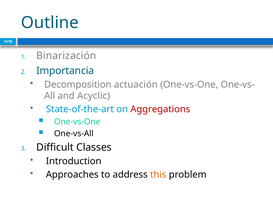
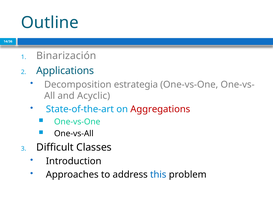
Importancia: Importancia -> Applications
actuación: actuación -> estrategia
this colour: orange -> blue
